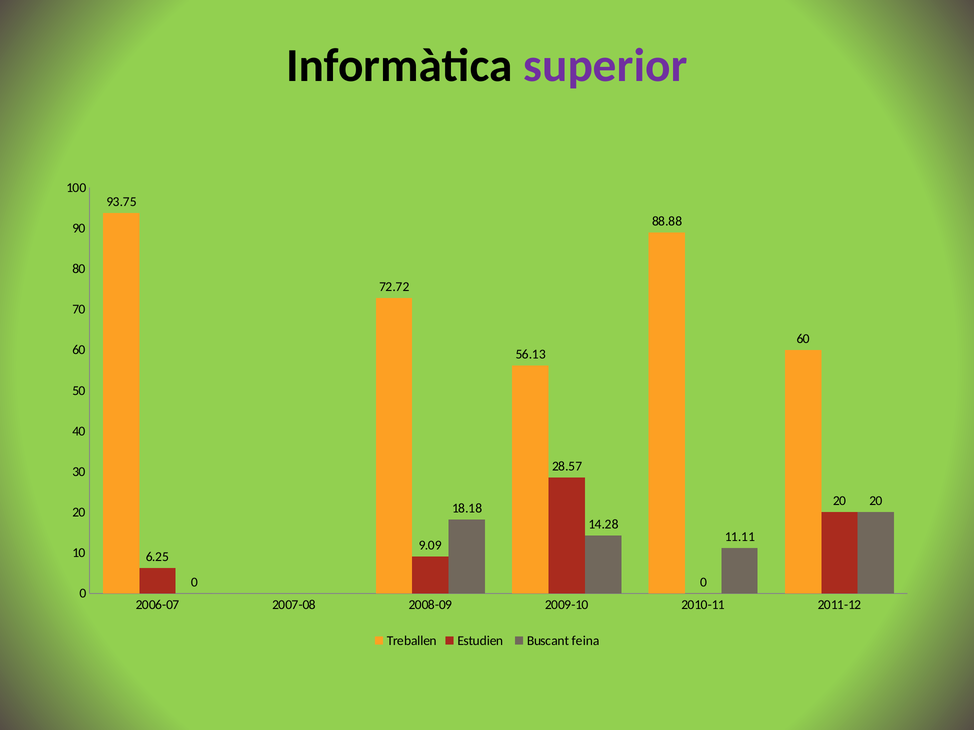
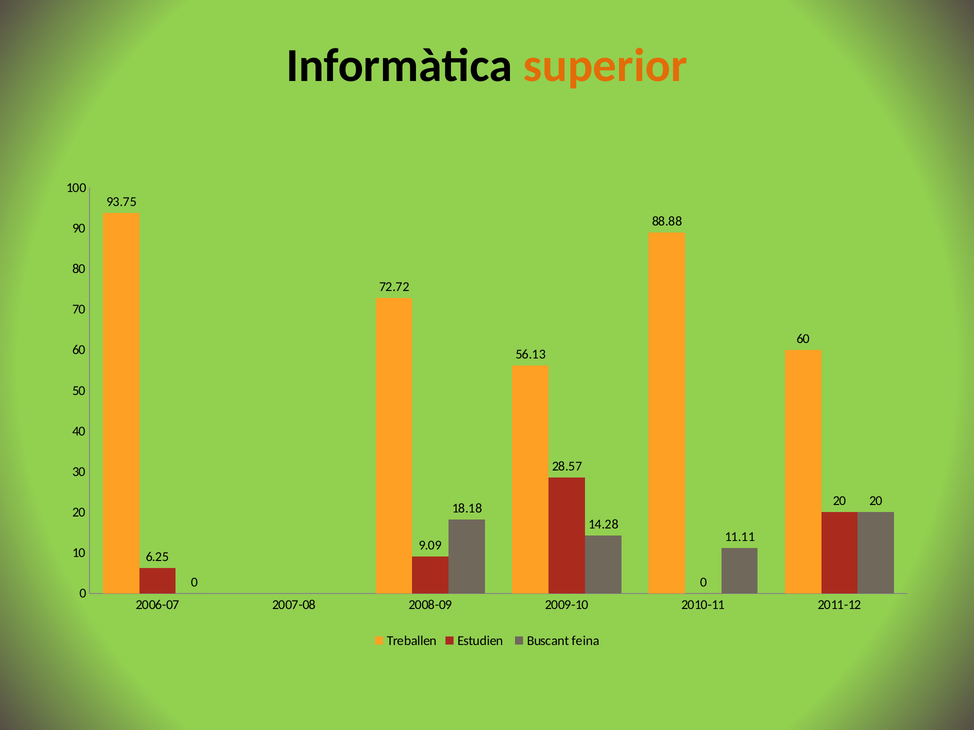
superior colour: purple -> orange
